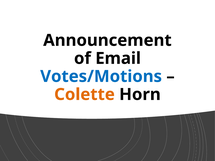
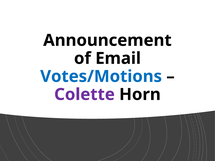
Colette colour: orange -> purple
